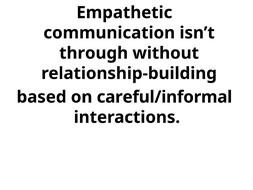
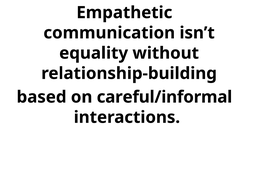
through: through -> equality
